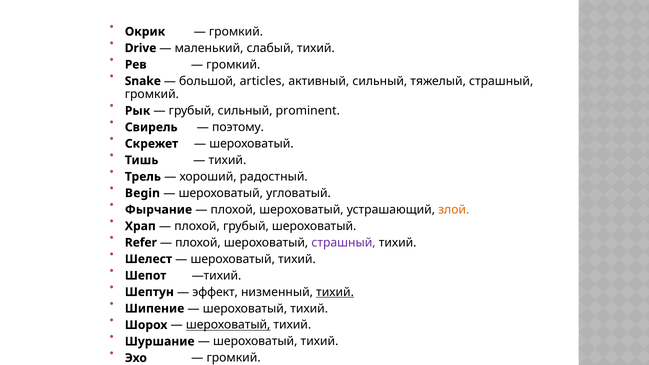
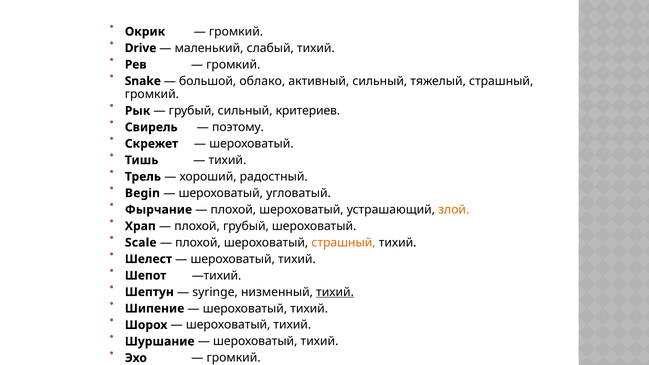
articles: articles -> облако
prominent: prominent -> критериев
Refer: Refer -> Scale
страшный at (343, 243) colour: purple -> orange
эффект: эффект -> syringe
шероховатый at (228, 325) underline: present -> none
